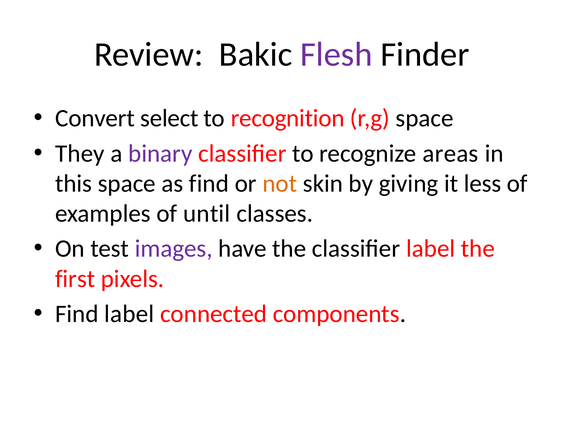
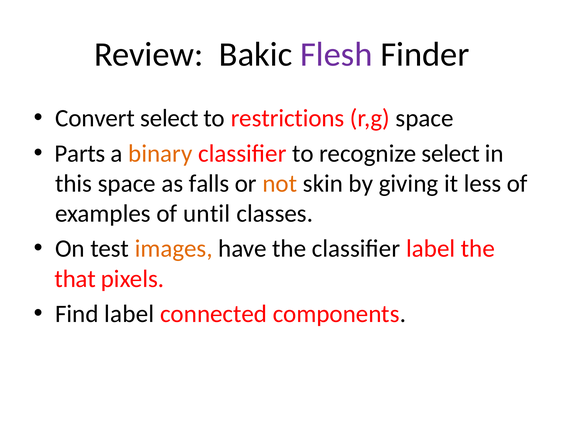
recognition: recognition -> restrictions
They: They -> Parts
binary colour: purple -> orange
recognize areas: areas -> select
as find: find -> falls
images colour: purple -> orange
first: first -> that
